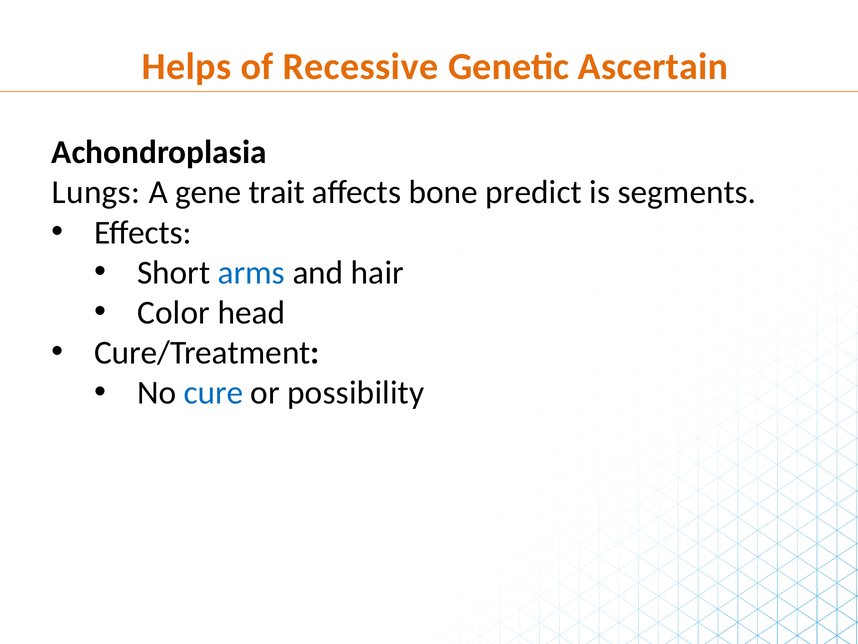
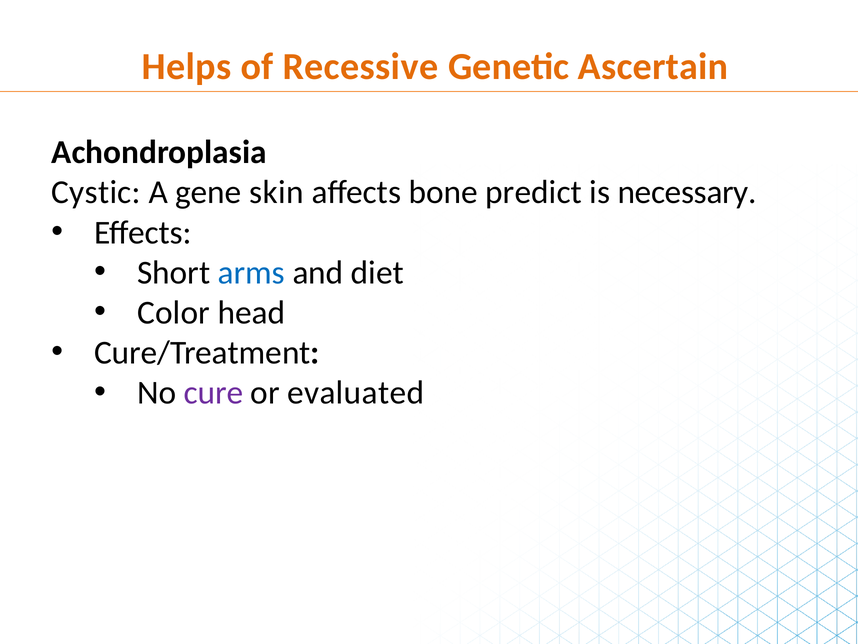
Lungs: Lungs -> Cystic
trait: trait -> skin
segments: segments -> necessary
hair: hair -> diet
cure colour: blue -> purple
possibility: possibility -> evaluated
